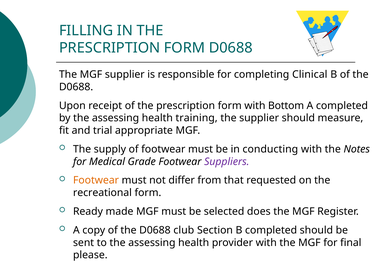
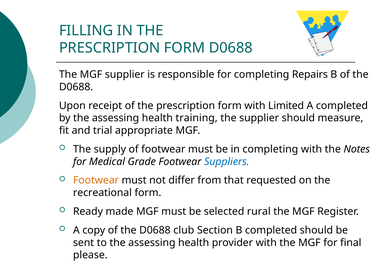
Clinical: Clinical -> Repairs
Bottom: Bottom -> Limited
in conducting: conducting -> completing
Suppliers colour: purple -> blue
does: does -> rural
